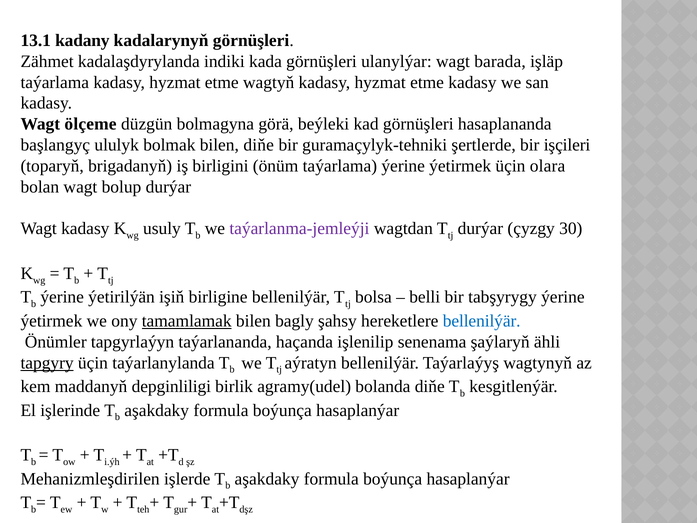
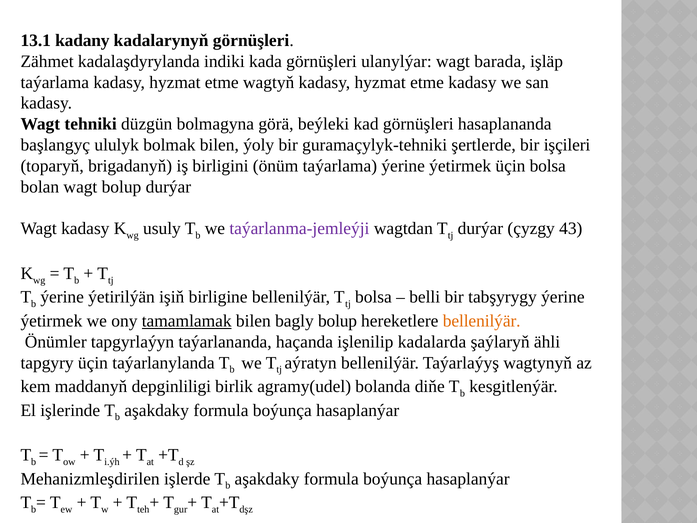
ölçeme: ölçeme -> tehniki
bilen diňe: diňe -> ýoly
üçin olara: olara -> bolsa
30: 30 -> 43
bagly şahsy: şahsy -> bolup
bellenilýär at (482, 321) colour: blue -> orange
senenama: senenama -> kadalarda
tapgyry underline: present -> none
